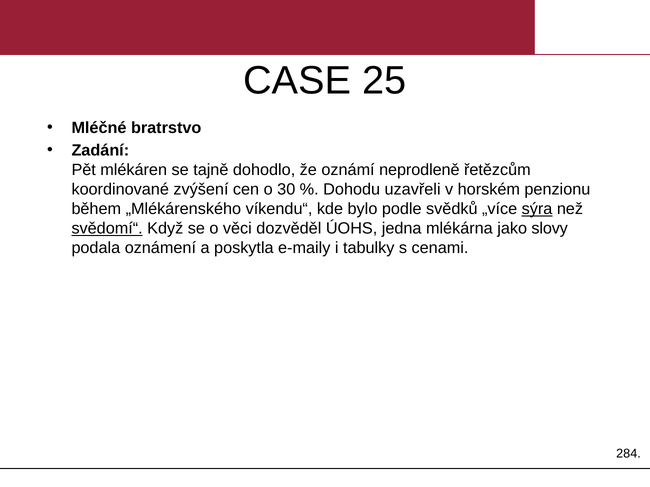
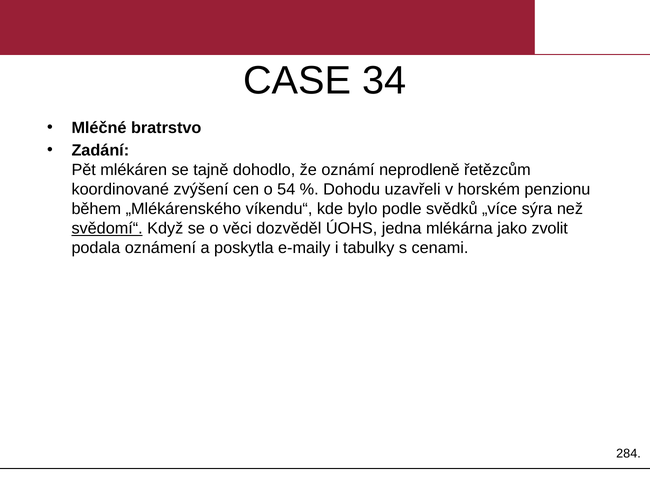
25: 25 -> 34
30: 30 -> 54
sýra underline: present -> none
slovy: slovy -> zvolit
